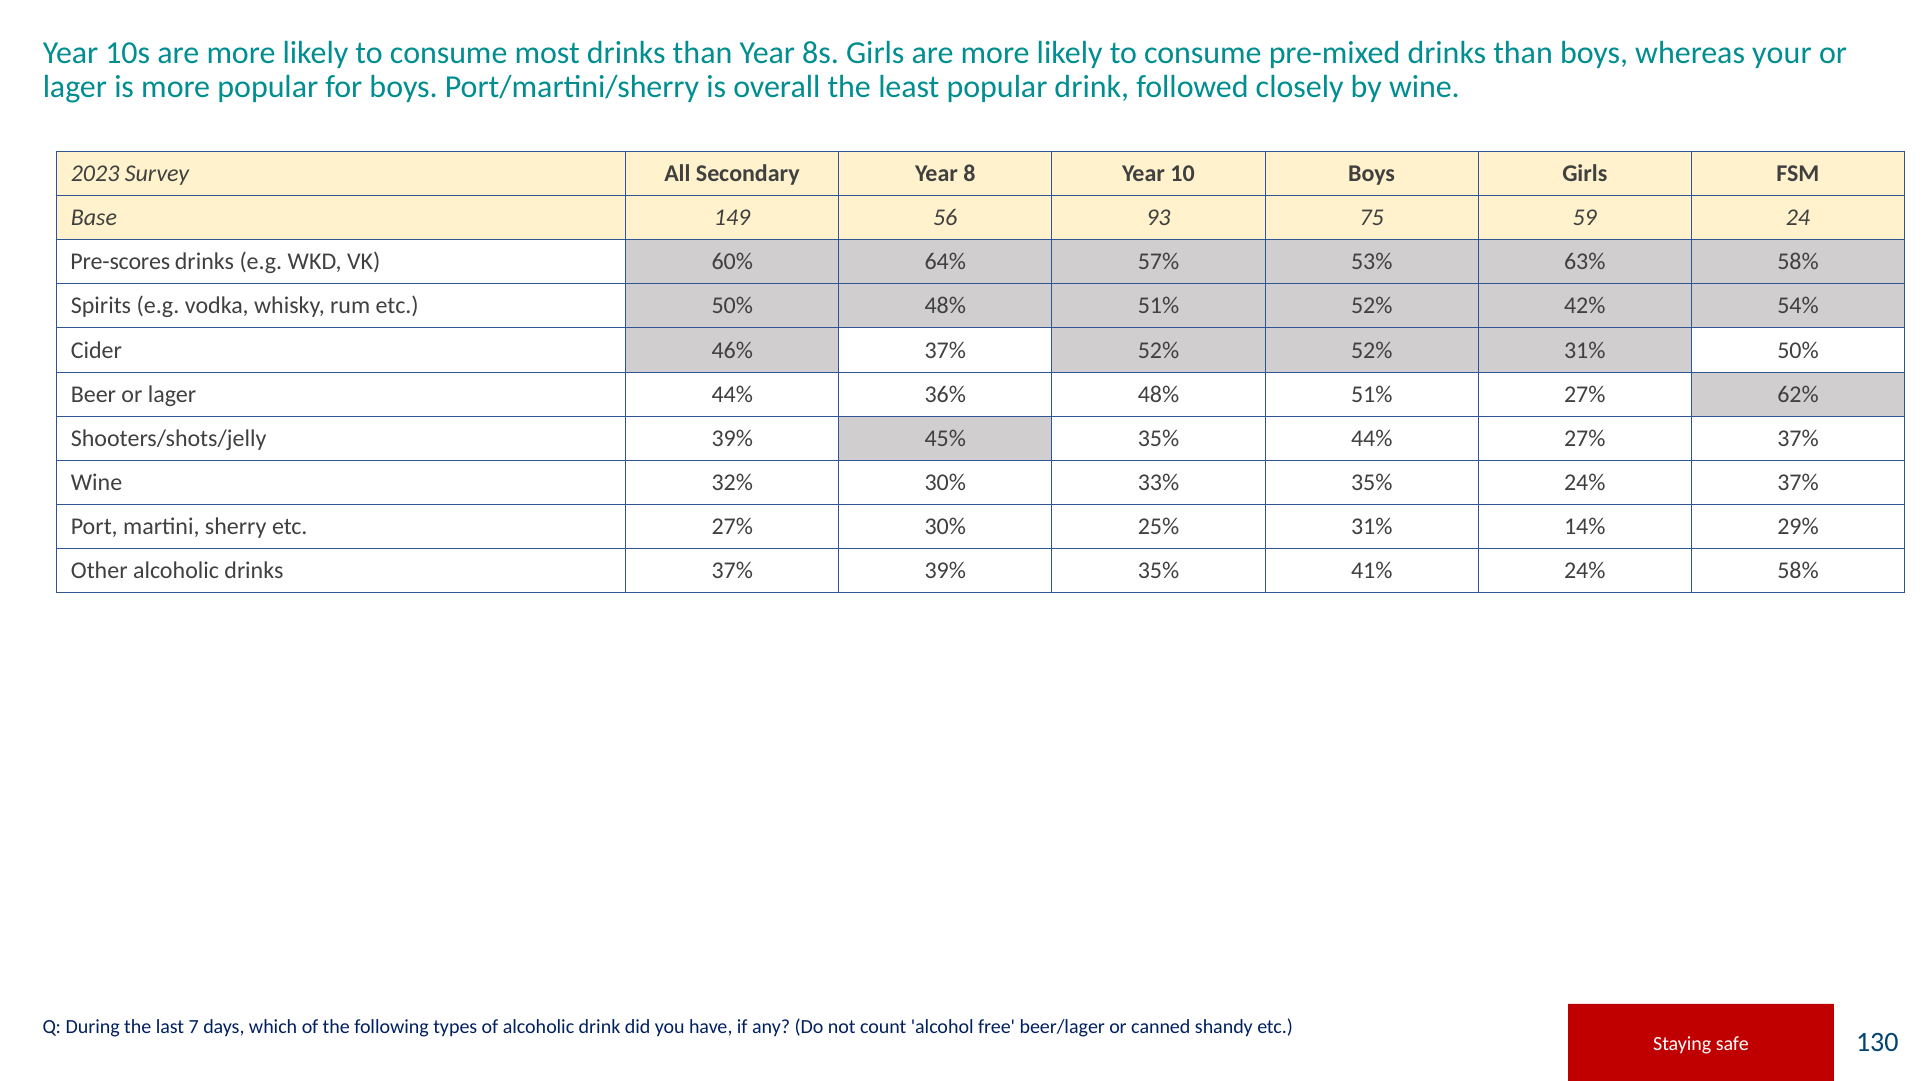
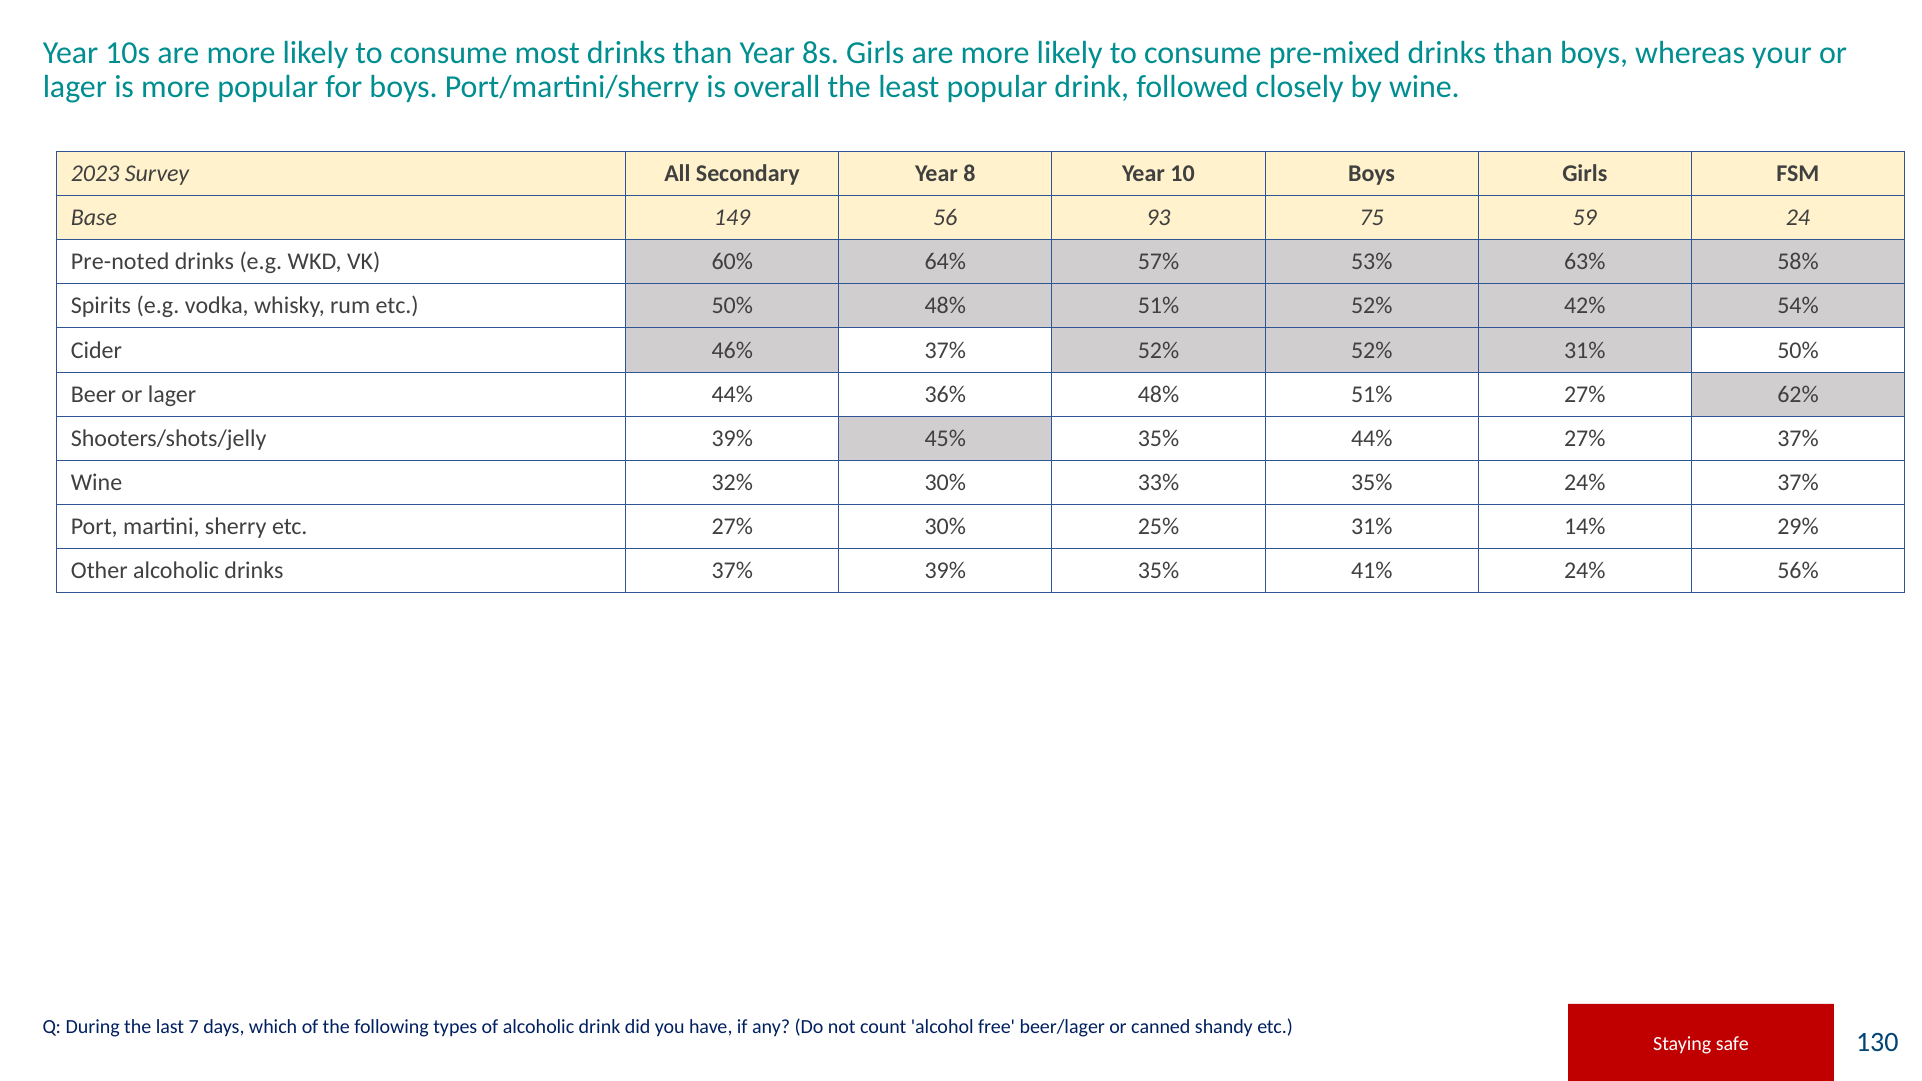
Pre-scores: Pre-scores -> Pre-noted
24% 58%: 58% -> 56%
